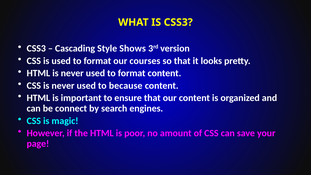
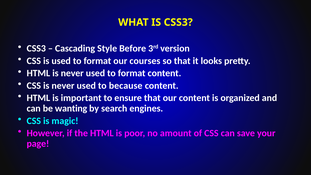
Shows: Shows -> Before
connect: connect -> wanting
